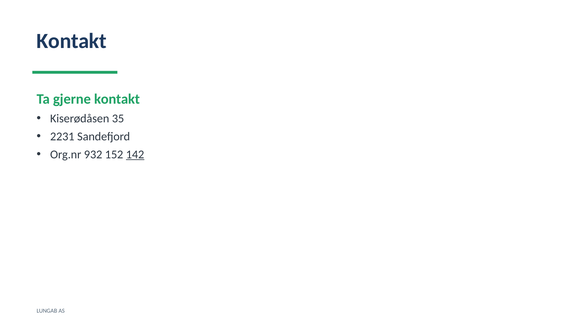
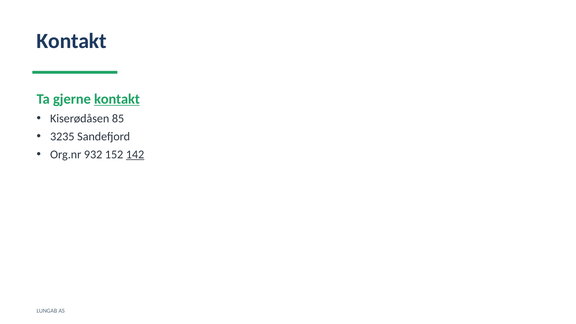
kontakt at (117, 99) underline: none -> present
35: 35 -> 85
2231: 2231 -> 3235
